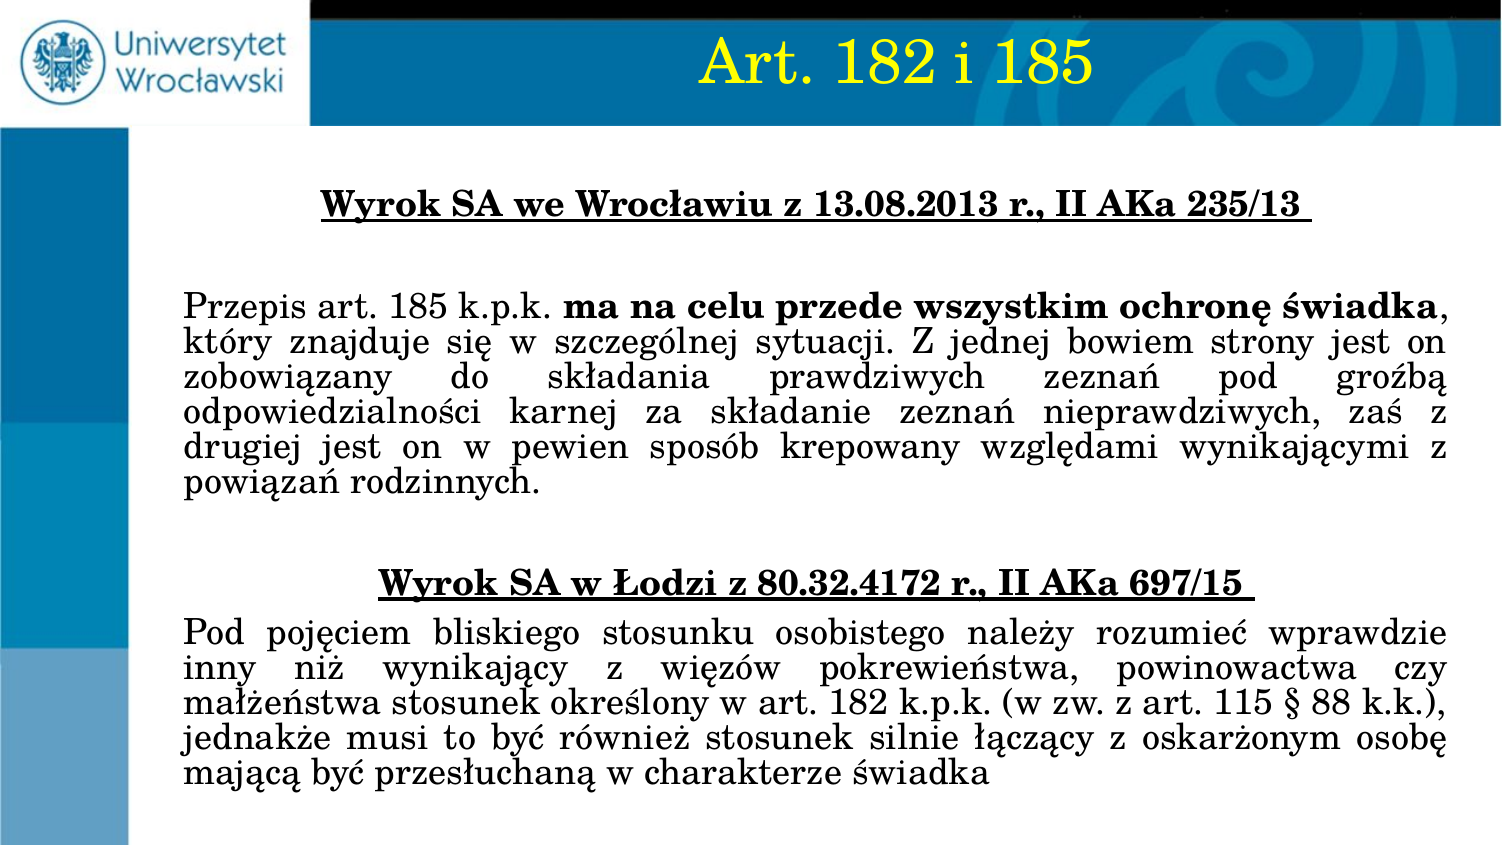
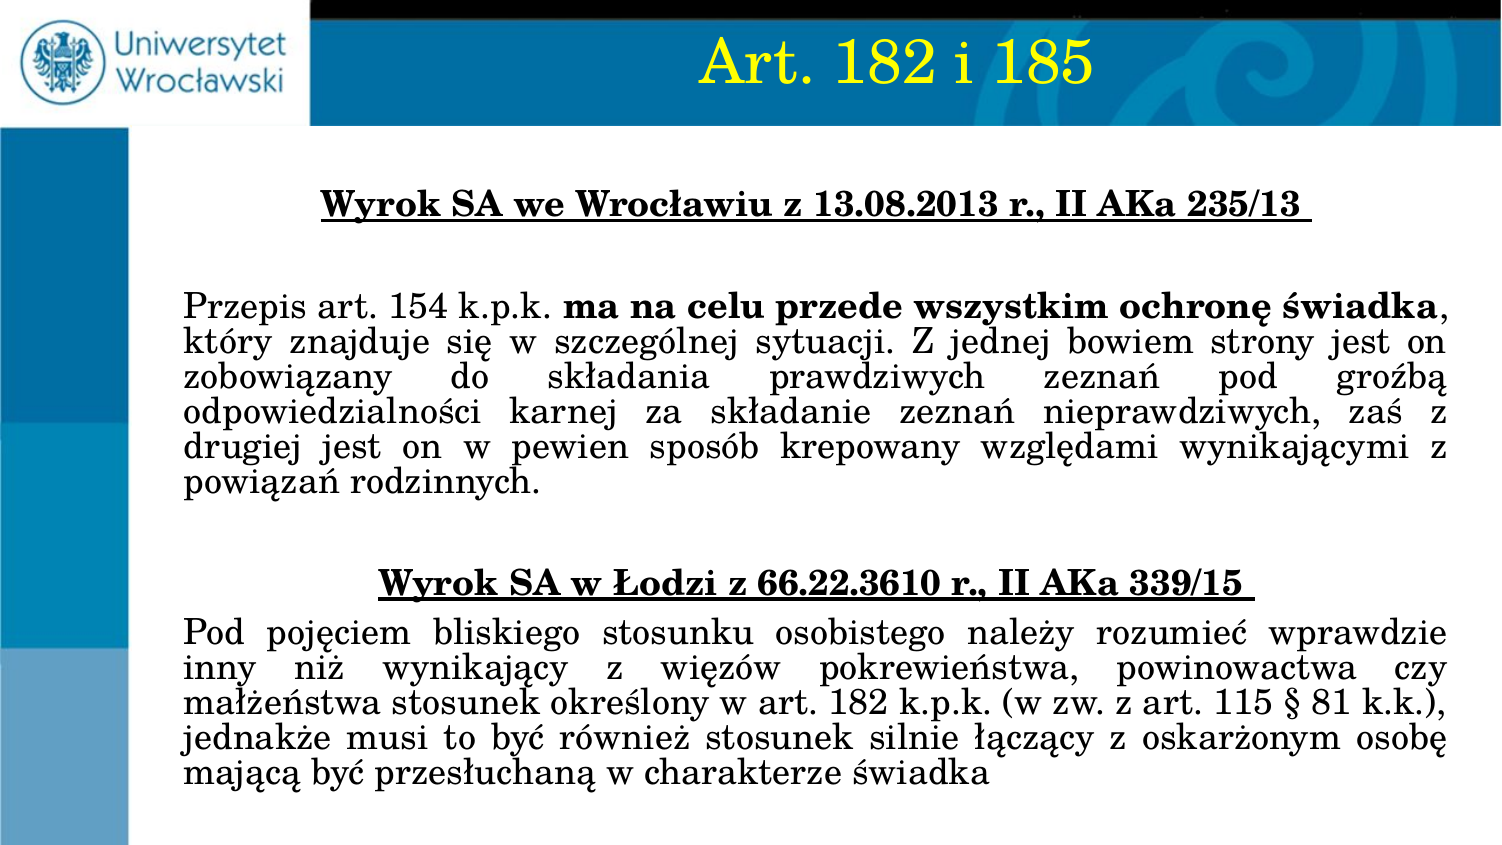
art 185: 185 -> 154
80.32.4172: 80.32.4172 -> 66.22.3610
697/15: 697/15 -> 339/15
88: 88 -> 81
